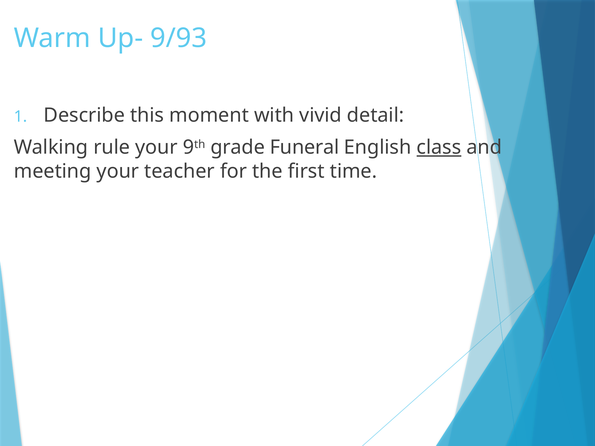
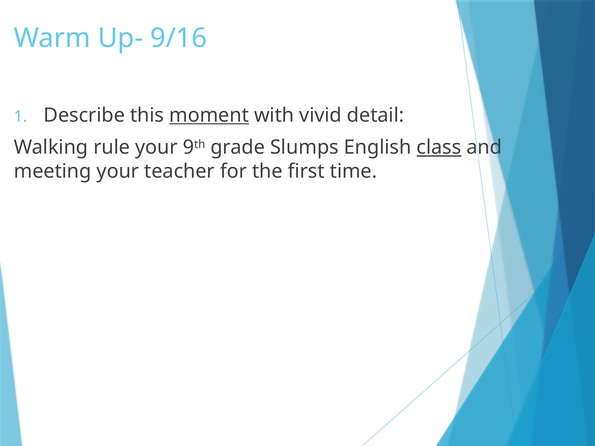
9/93: 9/93 -> 9/16
moment underline: none -> present
Funeral: Funeral -> Slumps
